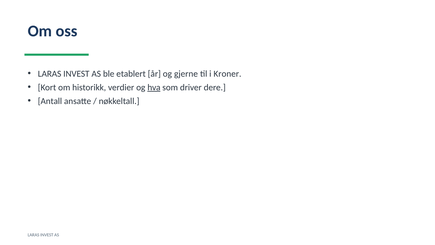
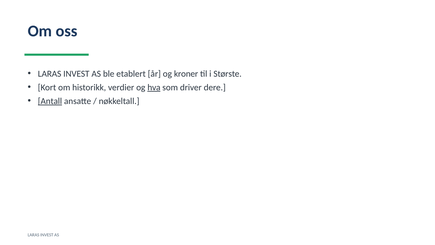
gjerne: gjerne -> kroner
Kroner: Kroner -> Største
Antall underline: none -> present
